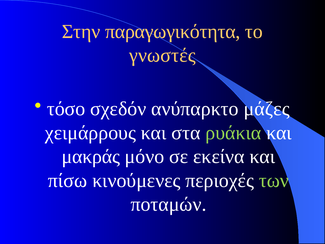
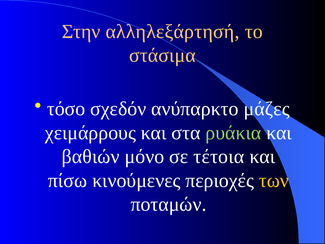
παραγωγικότητα: παραγωγικότητα -> αλληλεξάρτησή
γνωστές: γνωστές -> στάσιμα
μακράς: μακράς -> βαθιών
εκείνα: εκείνα -> τέτοια
των colour: light green -> yellow
